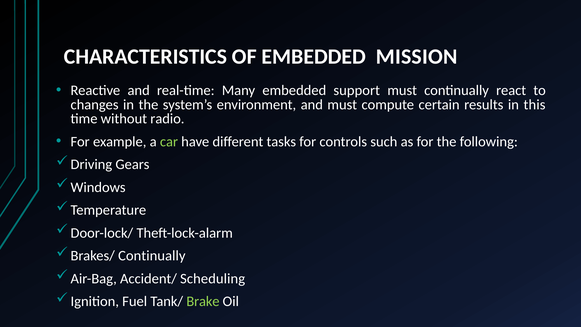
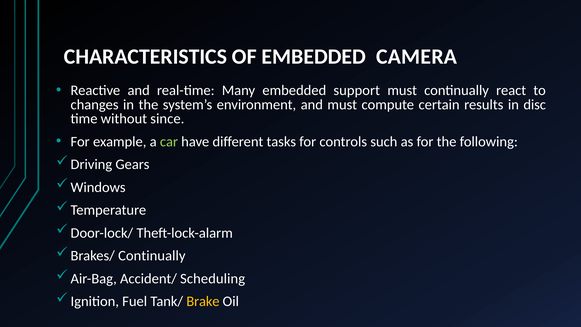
MISSION: MISSION -> CAMERA
this: this -> disc
radio: radio -> since
Brake colour: light green -> yellow
